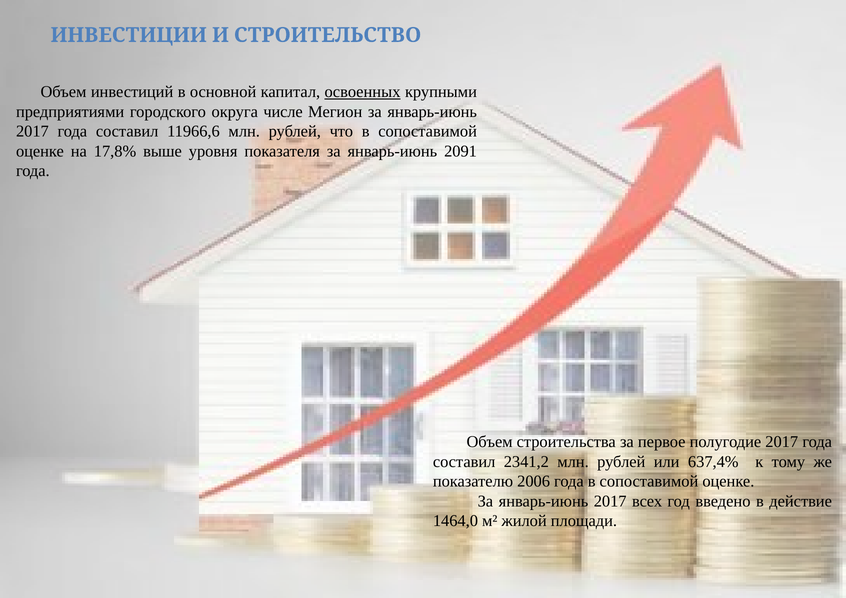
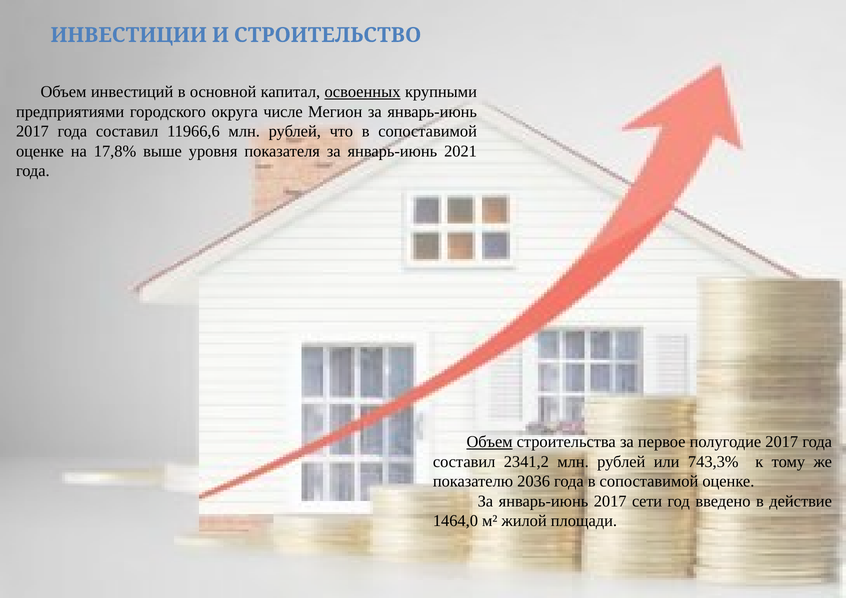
2091: 2091 -> 2021
Объем at (490, 442) underline: none -> present
637,4%: 637,4% -> 743,3%
2006: 2006 -> 2036
всех: всех -> сети
